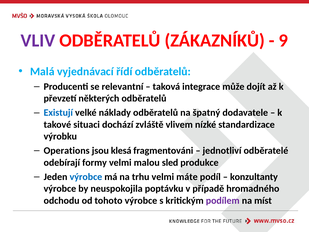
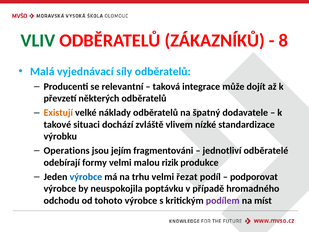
VLIV colour: purple -> green
9: 9 -> 8
řídí: řídí -> síly
Existují colour: blue -> orange
klesá: klesá -> jejím
sled: sled -> rizik
máte: máte -> řezat
konzultanty: konzultanty -> podporovat
